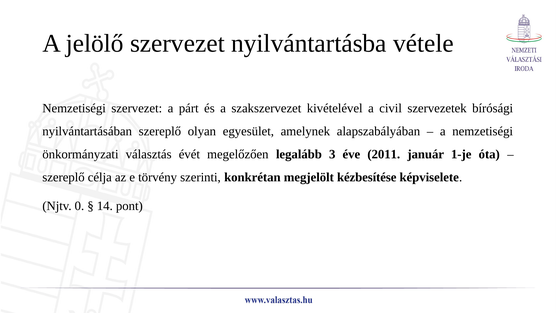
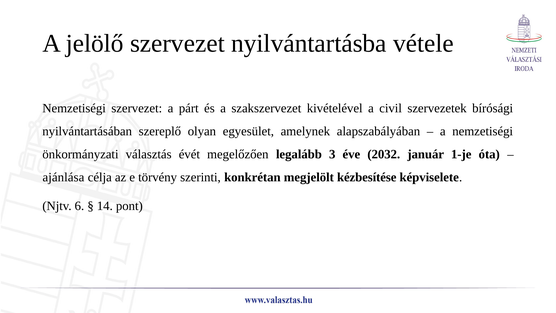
2011: 2011 -> 2032
szereplő at (64, 177): szereplő -> ajánlása
0: 0 -> 6
